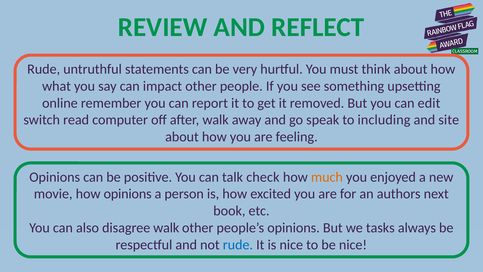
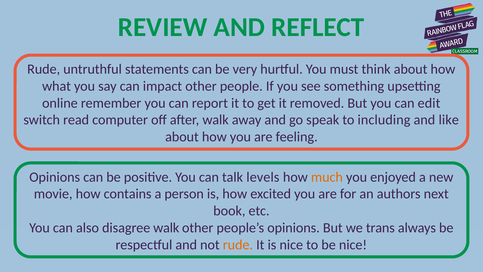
site: site -> like
check: check -> levels
how opinions: opinions -> contains
tasks: tasks -> trans
rude at (238, 244) colour: blue -> orange
